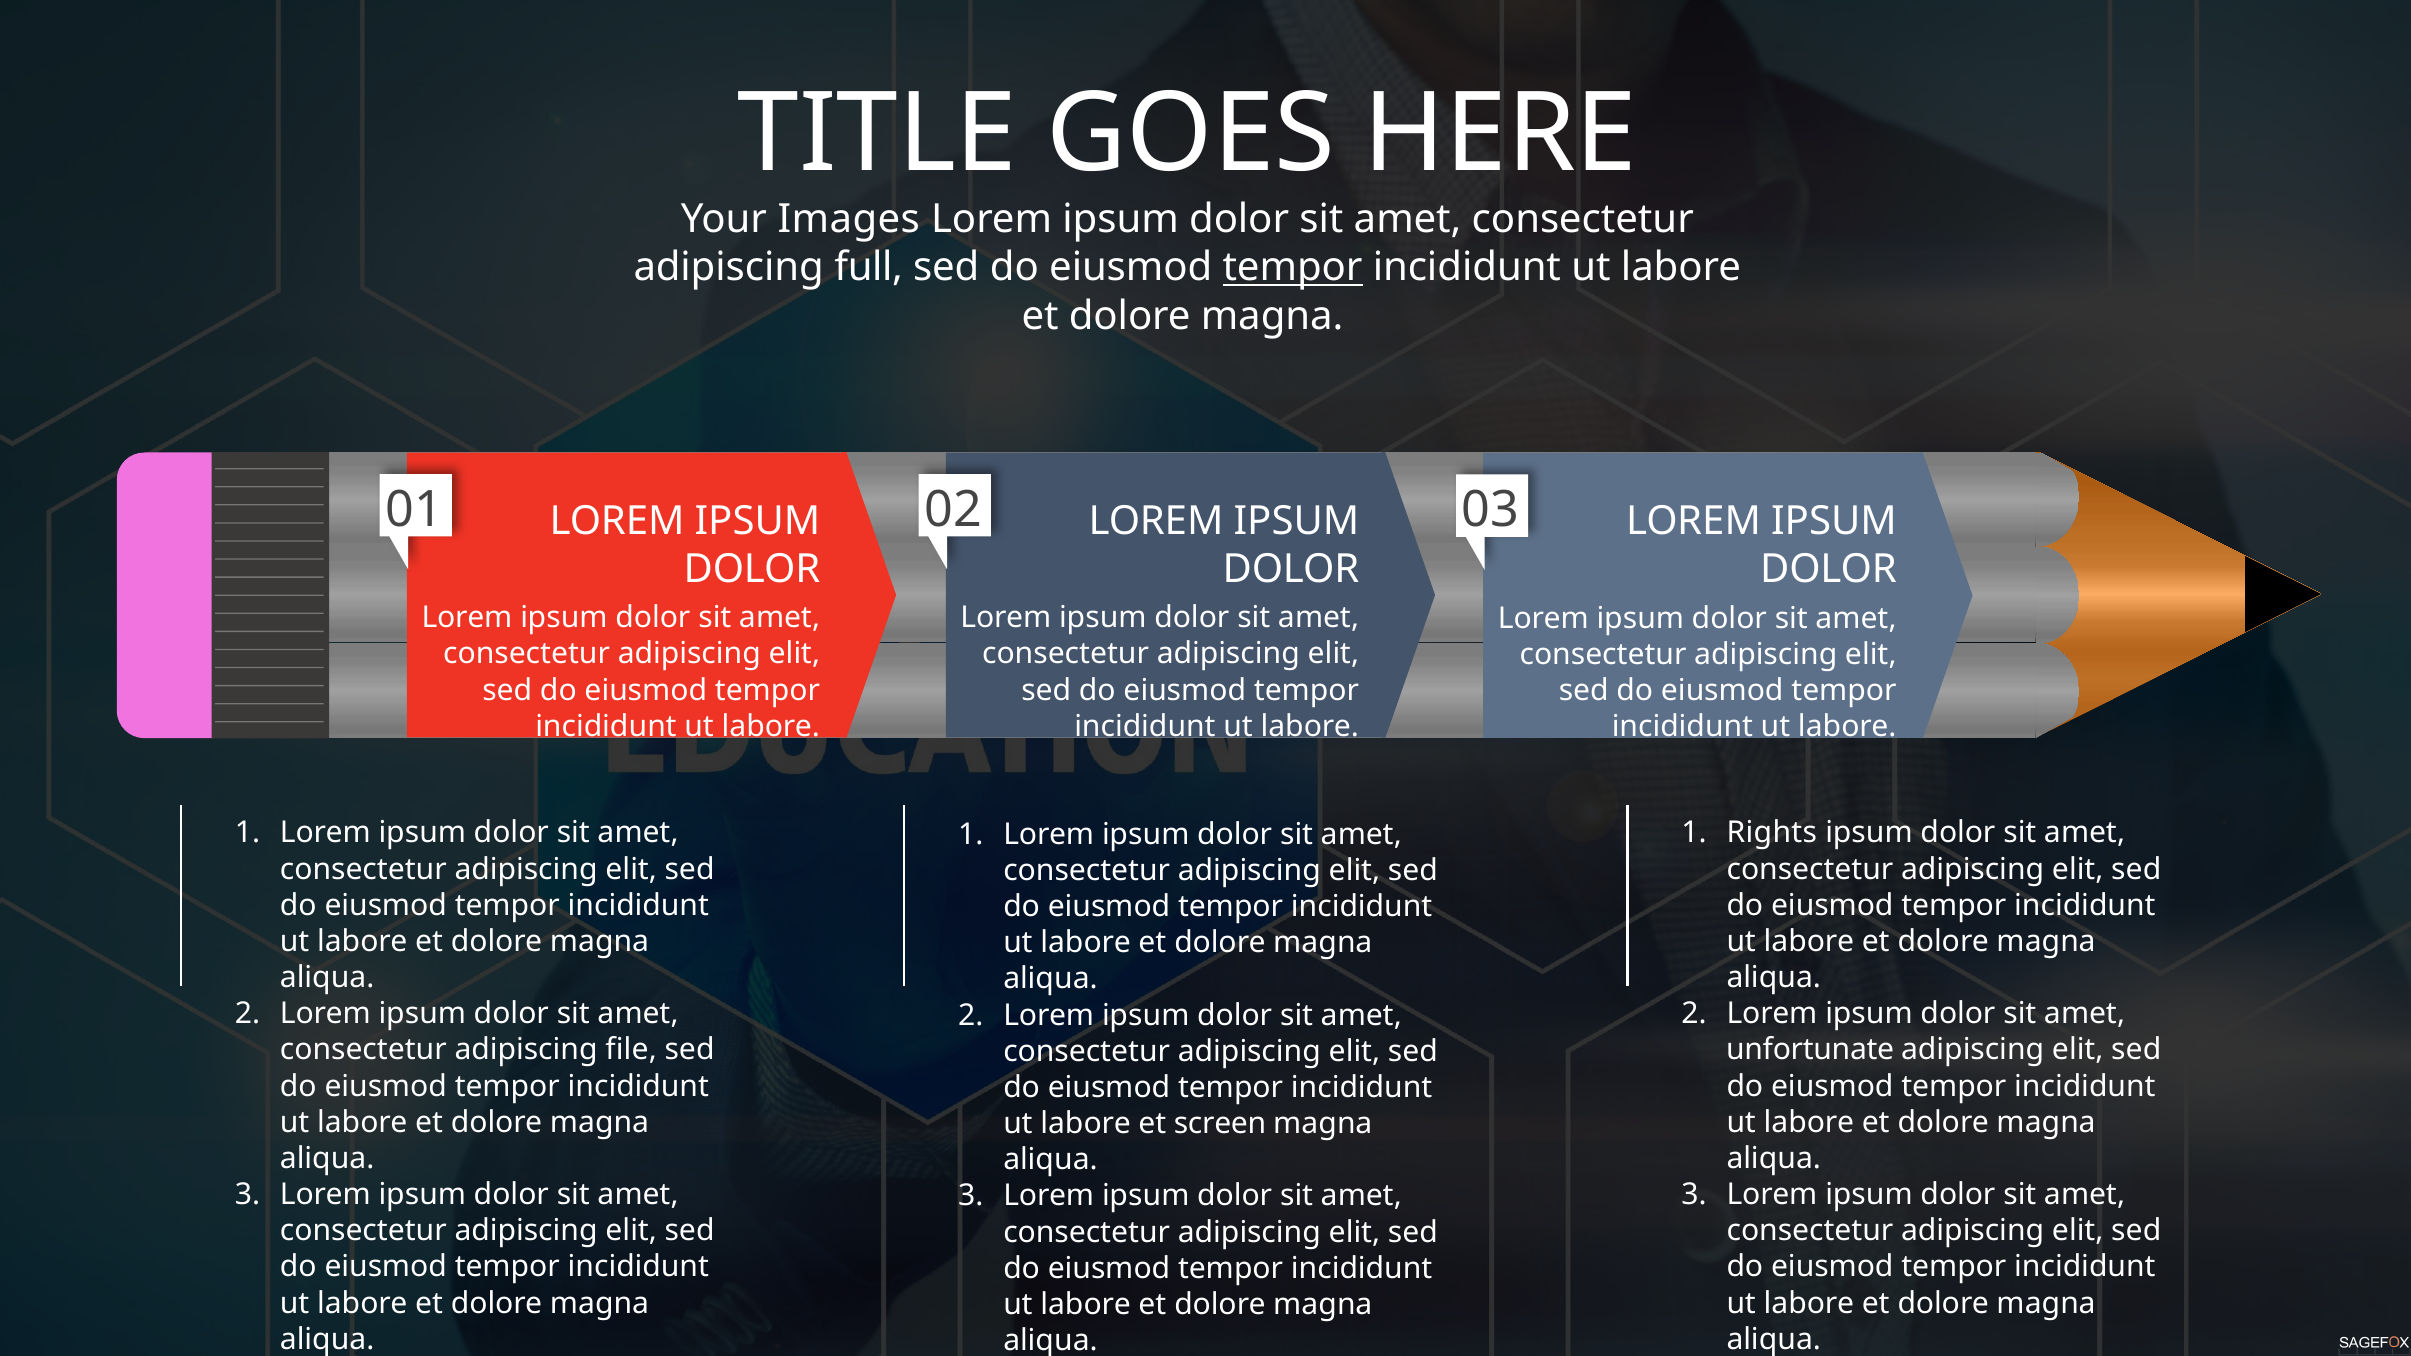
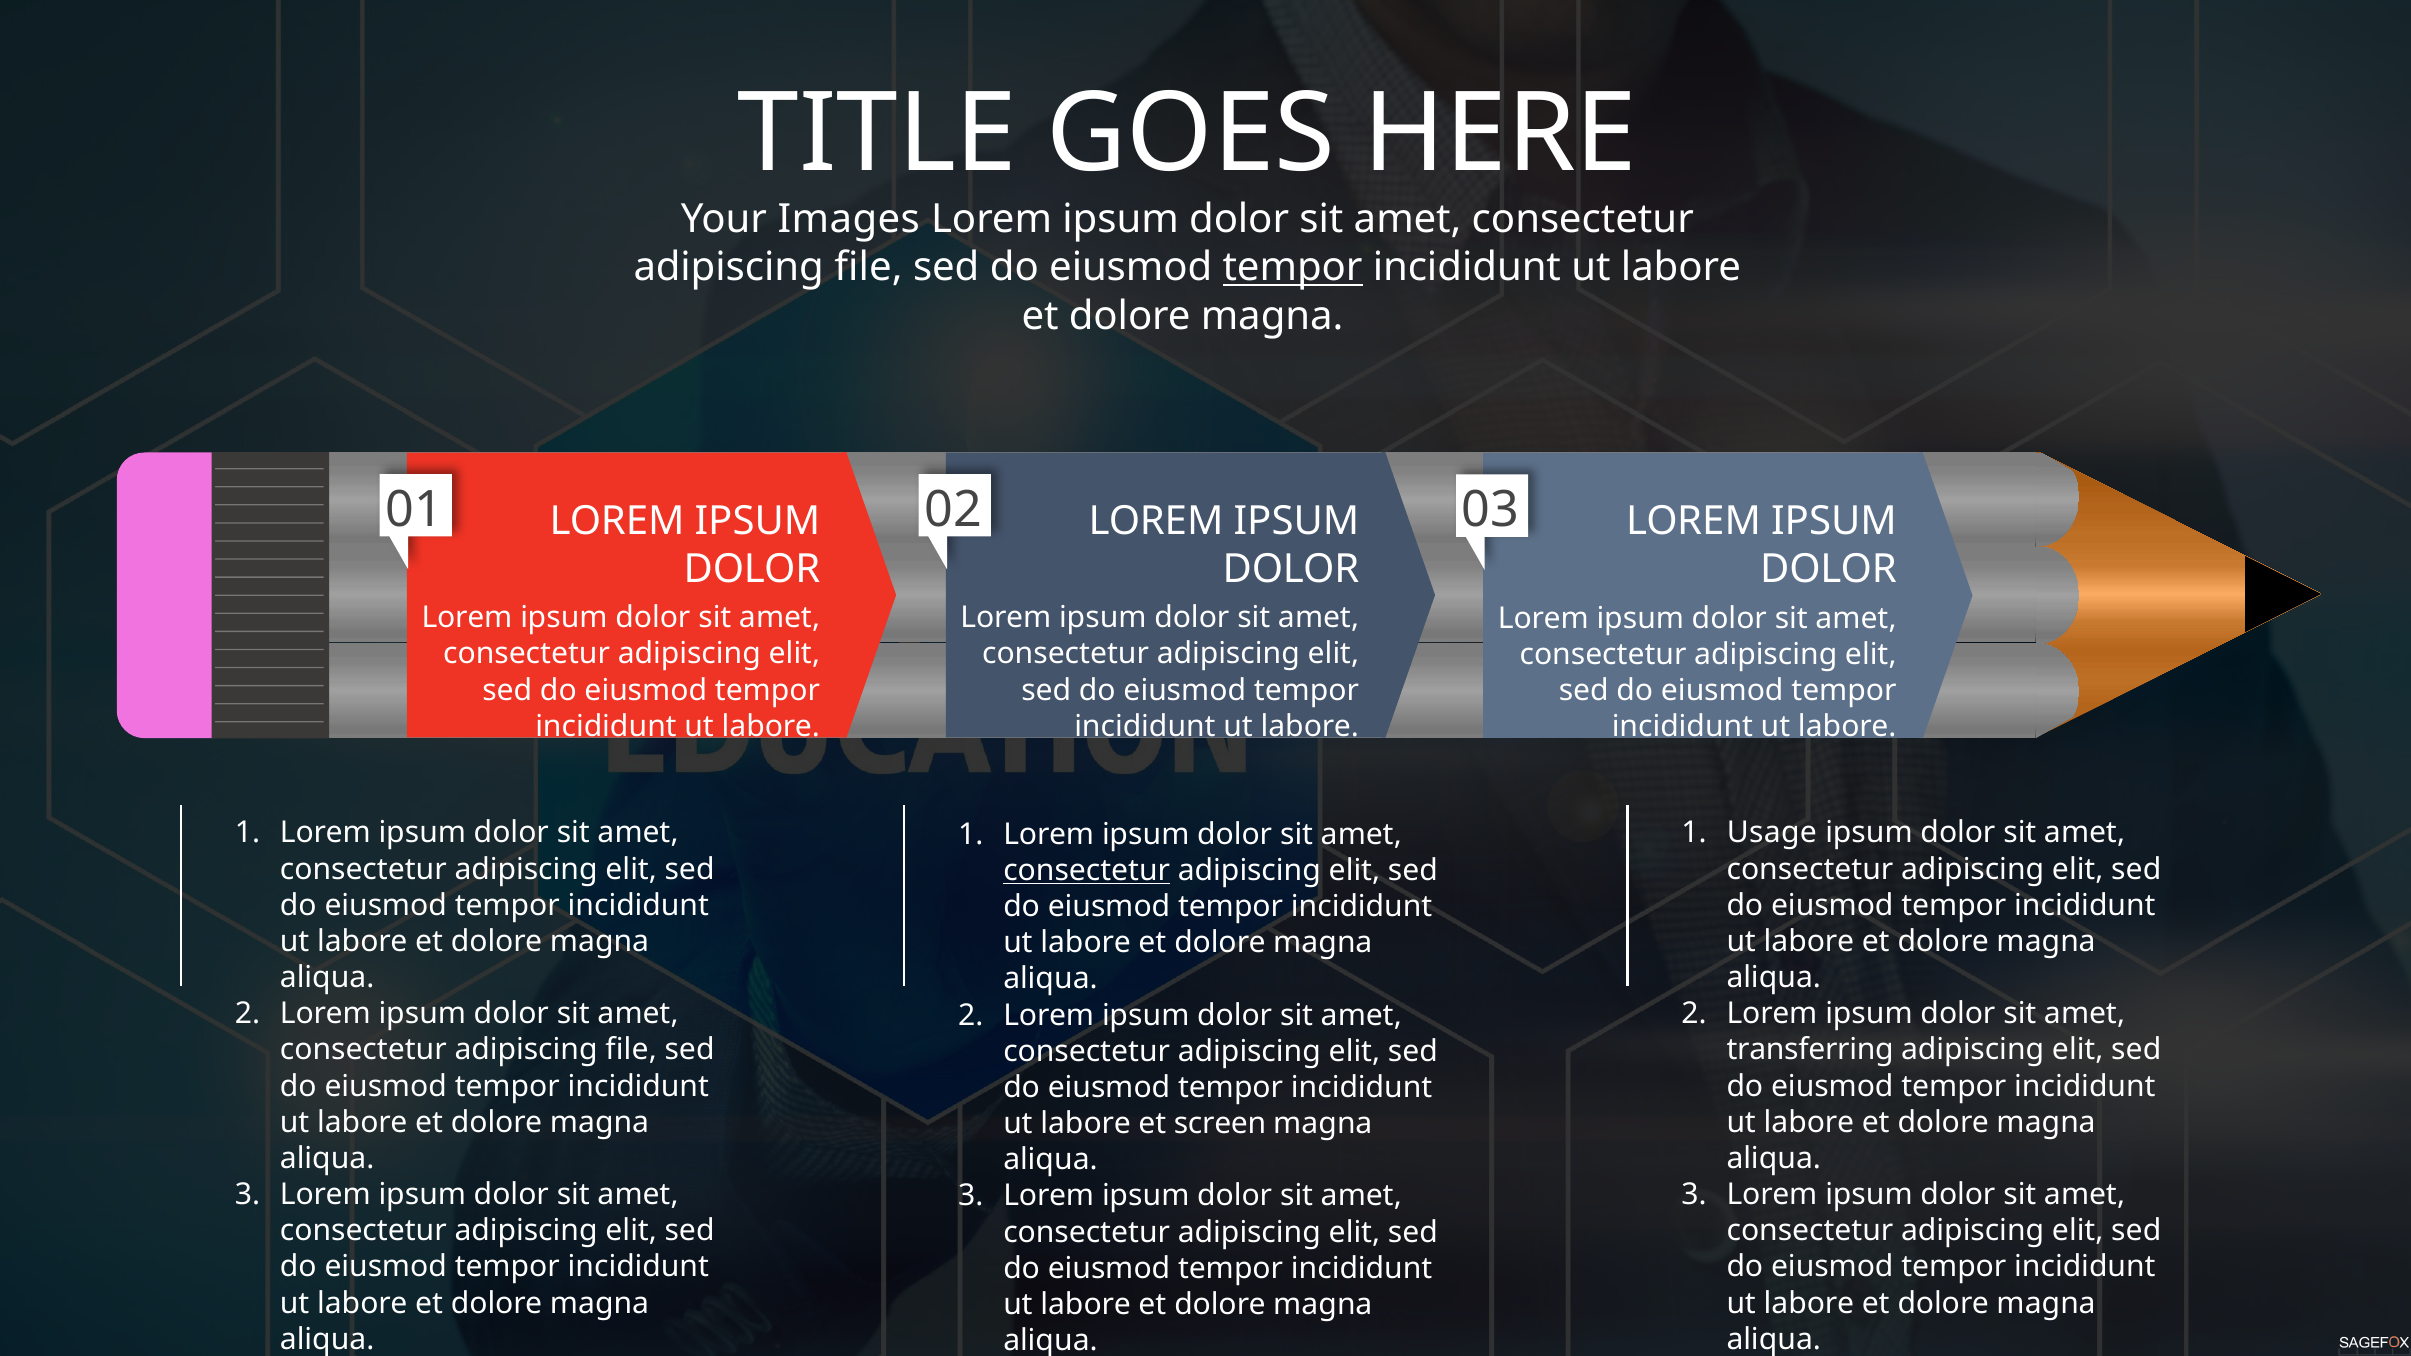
full at (869, 268): full -> file
Rights: Rights -> Usage
consectetur at (1087, 871) underline: none -> present
unfortunate: unfortunate -> transferring
